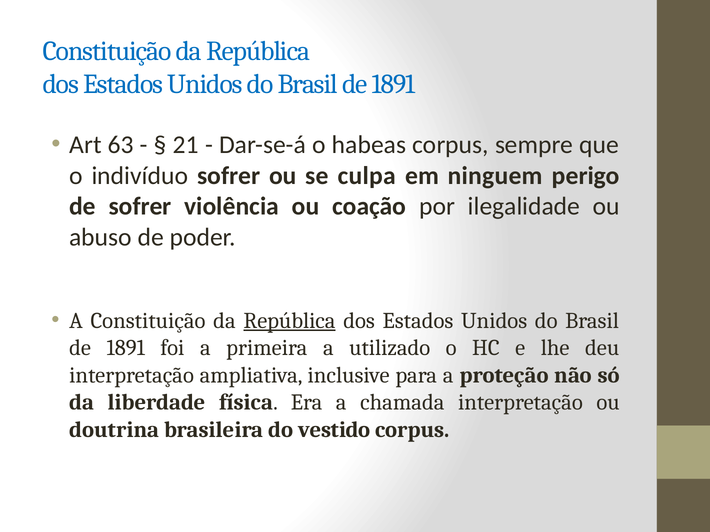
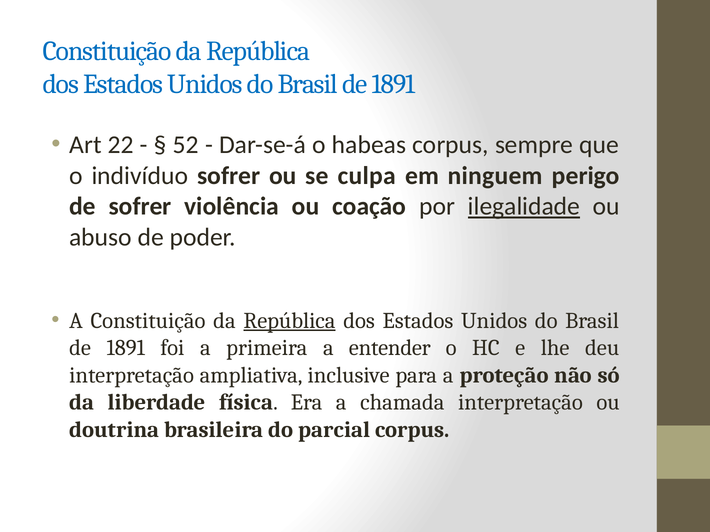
63: 63 -> 22
21: 21 -> 52
ilegalidade underline: none -> present
utilizado: utilizado -> entender
vestido: vestido -> parcial
